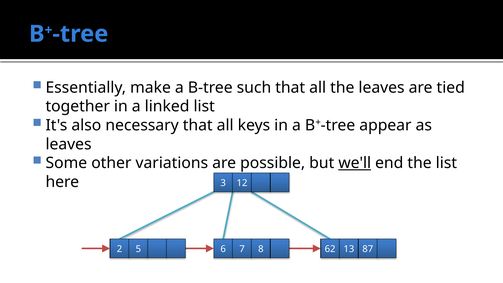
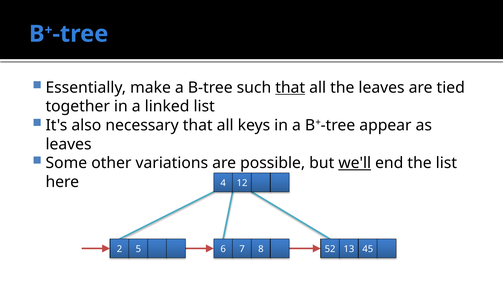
that at (290, 88) underline: none -> present
3: 3 -> 4
62: 62 -> 52
87: 87 -> 45
